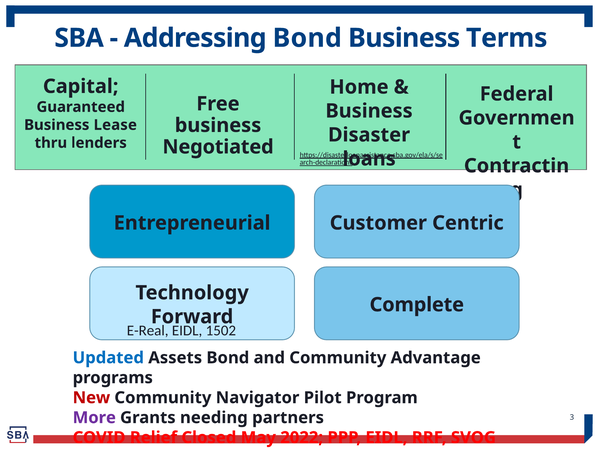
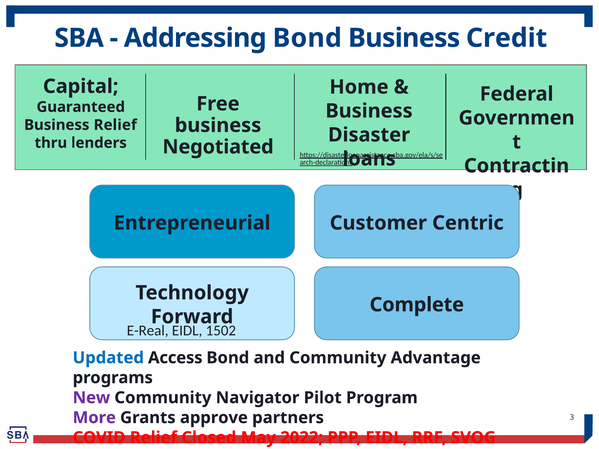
Terms: Terms -> Credit
Business Lease: Lease -> Relief
Assets: Assets -> Access
New colour: red -> purple
needing: needing -> approve
